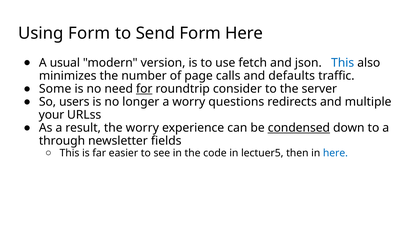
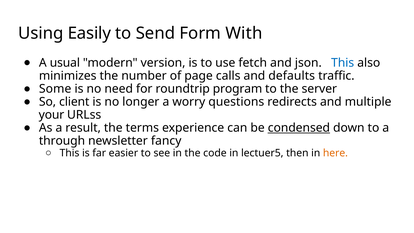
Using Form: Form -> Easily
Form Here: Here -> With
for underline: present -> none
consider: consider -> program
users: users -> client
the worry: worry -> terms
fields: fields -> fancy
here at (335, 153) colour: blue -> orange
